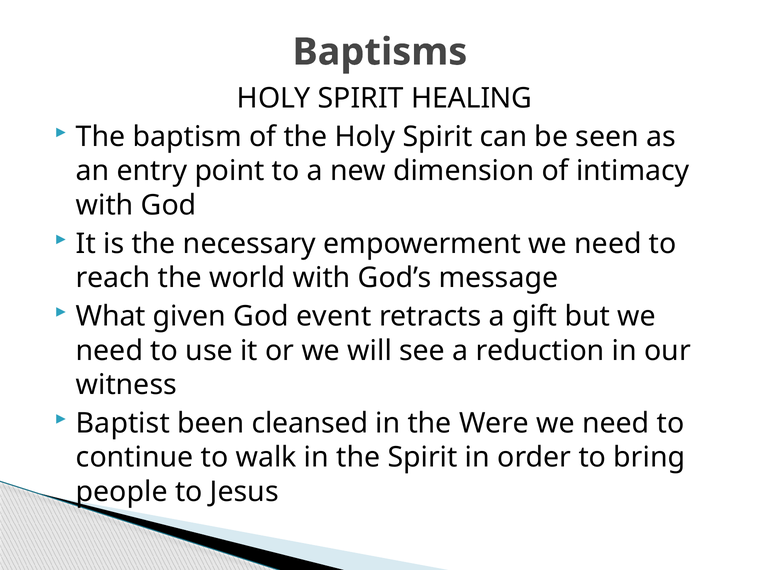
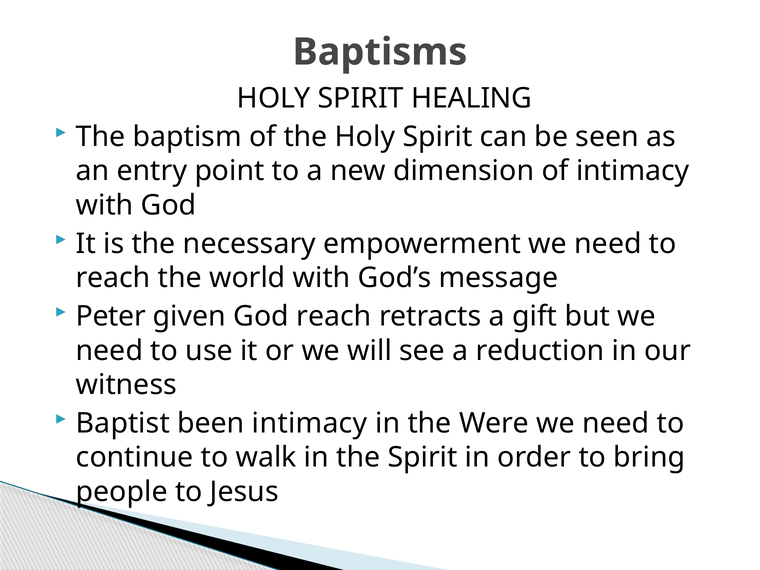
What: What -> Peter
God event: event -> reach
been cleansed: cleansed -> intimacy
